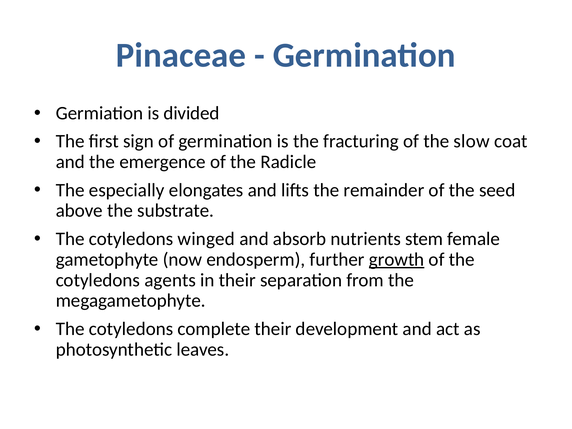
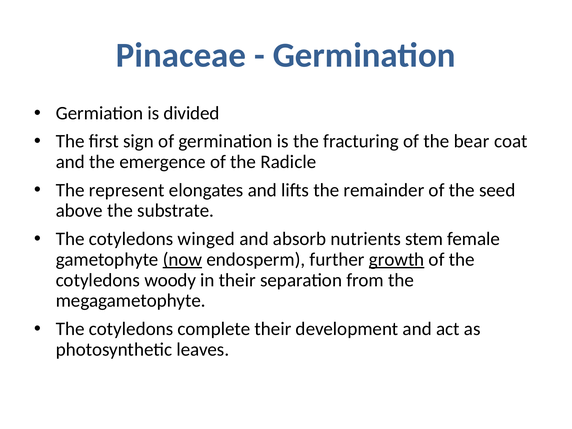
slow: slow -> bear
especially: especially -> represent
now underline: none -> present
agents: agents -> woody
